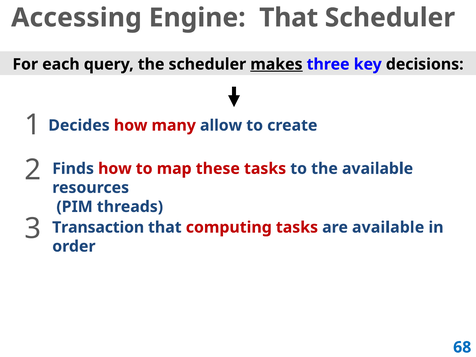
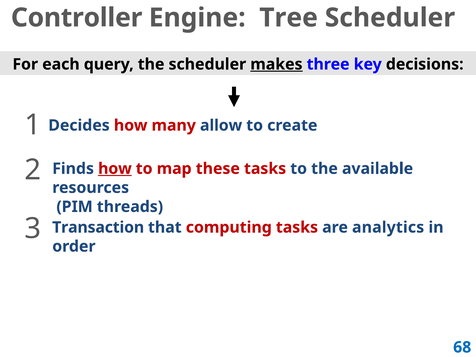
Accessing: Accessing -> Controller
Engine That: That -> Tree
how at (115, 169) underline: none -> present
are available: available -> analytics
